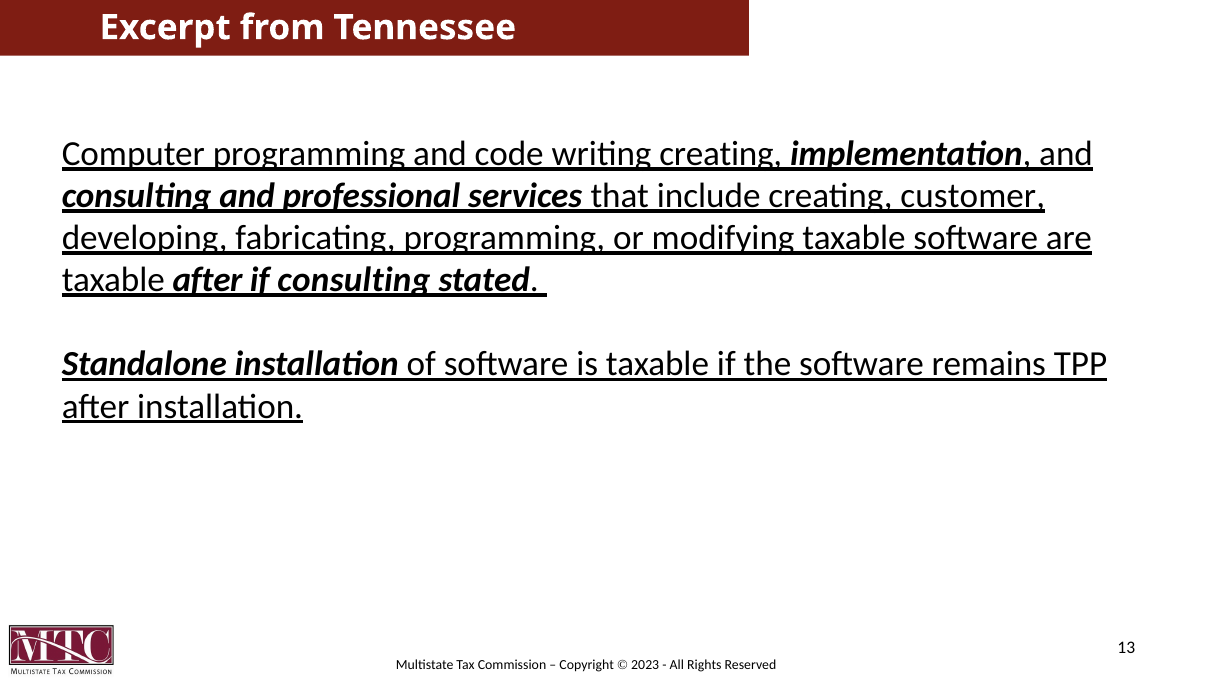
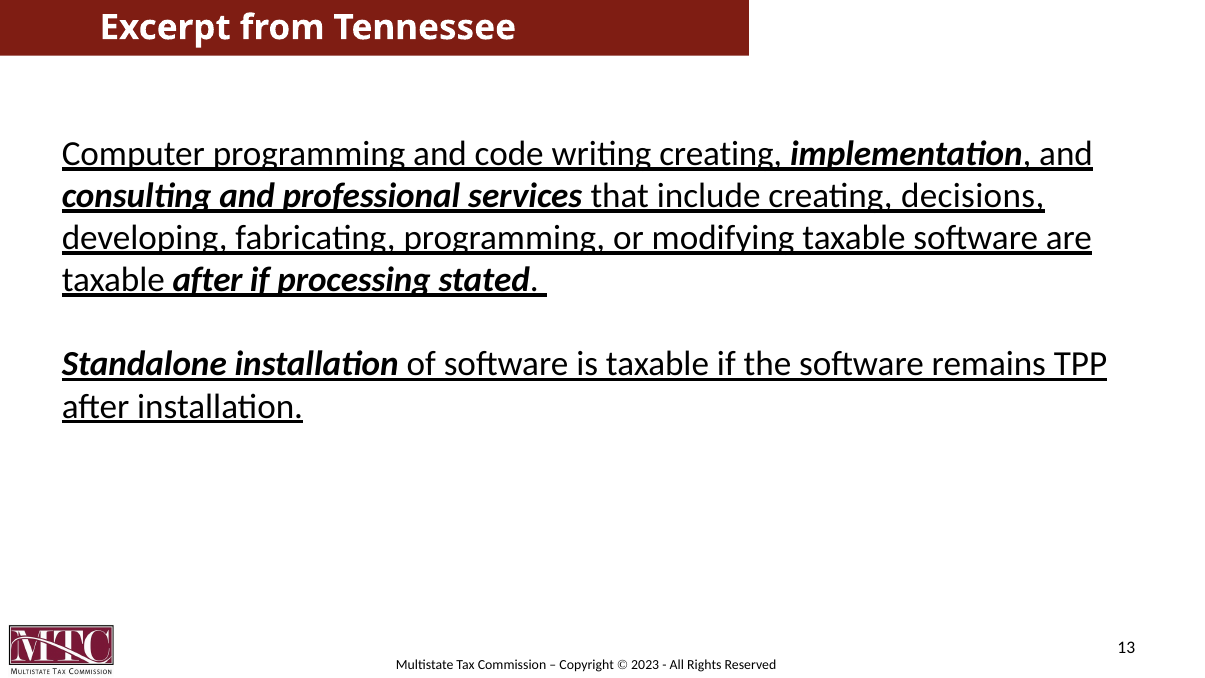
customer: customer -> decisions
if consulting: consulting -> processing
